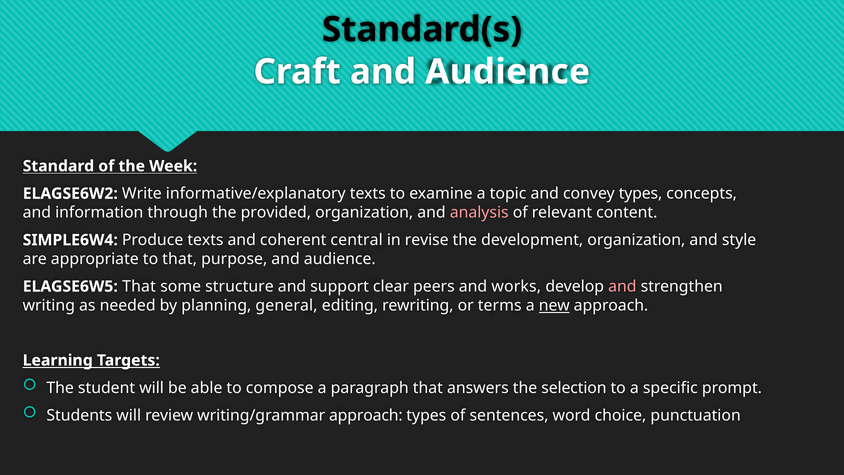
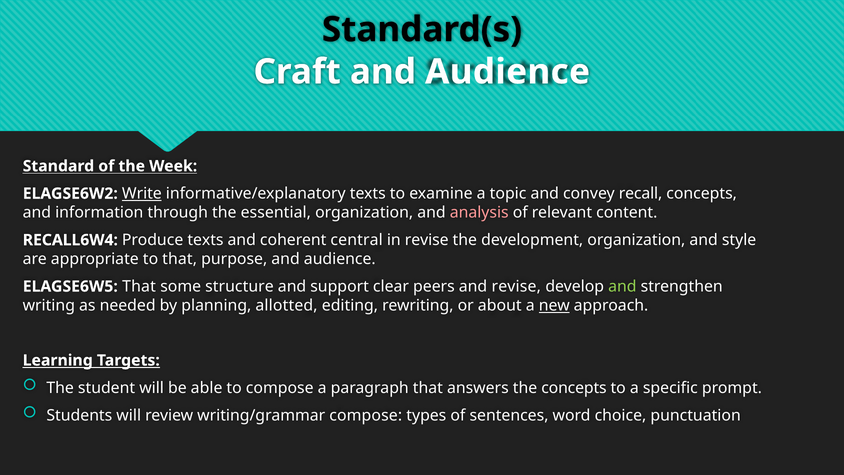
Write underline: none -> present
convey types: types -> recall
provided: provided -> essential
SIMPLE6W4: SIMPLE6W4 -> RECALL6W4
and works: works -> revise
and at (622, 286) colour: pink -> light green
general: general -> allotted
terms: terms -> about
the selection: selection -> concepts
writing/grammar approach: approach -> compose
